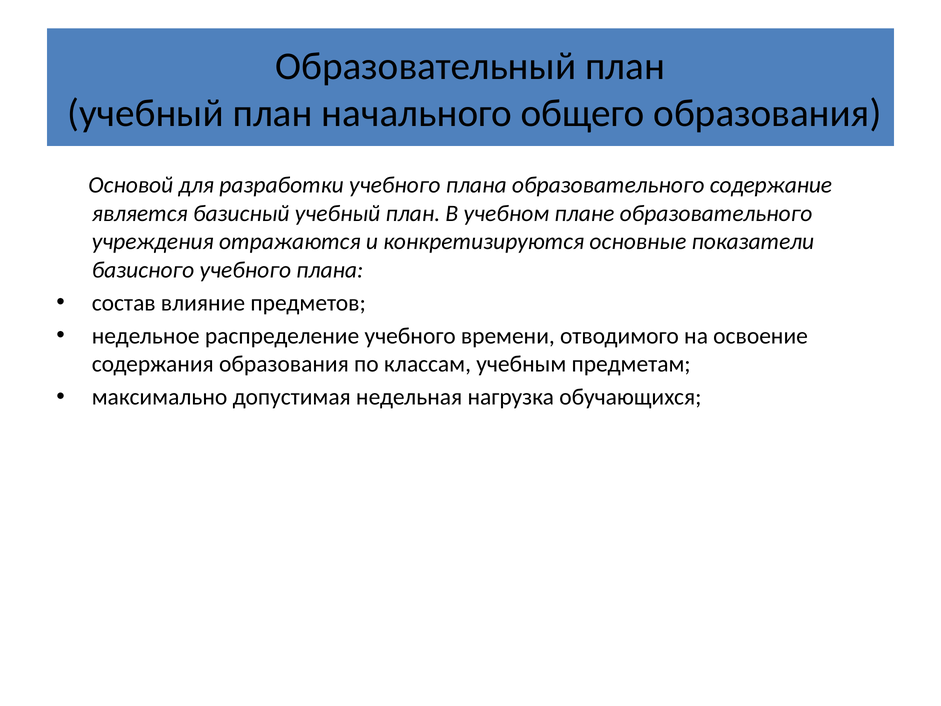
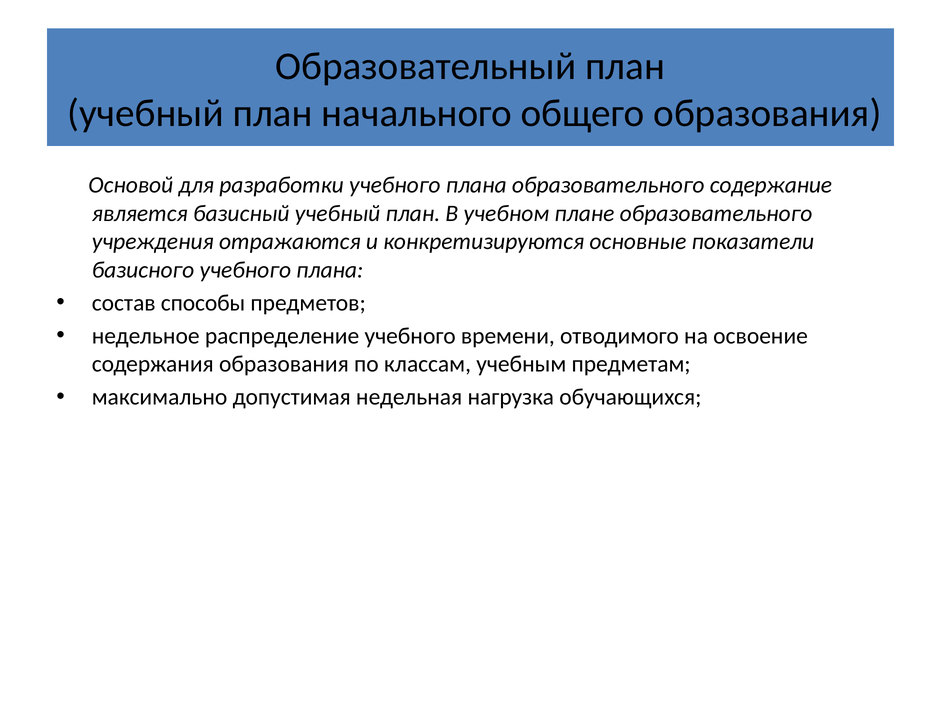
влияние: влияние -> способы
